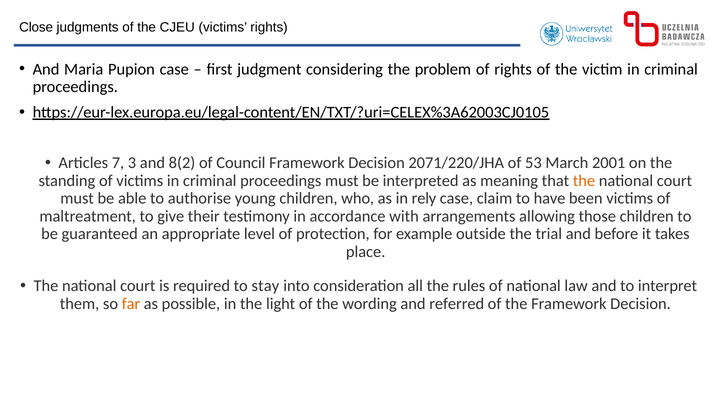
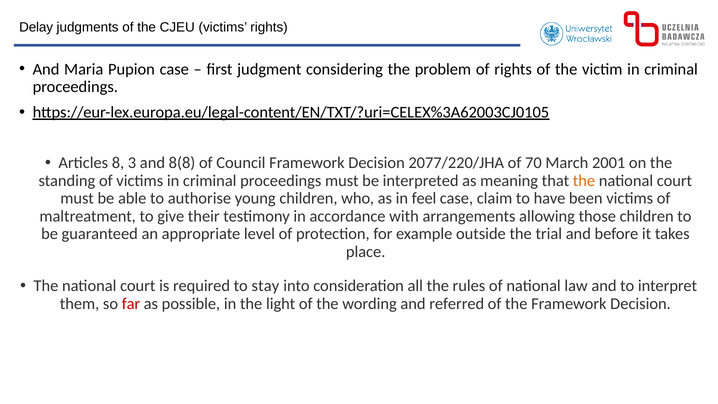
Close: Close -> Delay
7: 7 -> 8
8(2: 8(2 -> 8(8
2071/220/JHA: 2071/220/JHA -> 2077/220/JHA
53: 53 -> 70
rely: rely -> feel
far colour: orange -> red
